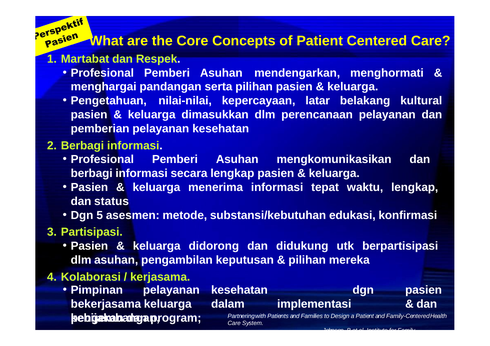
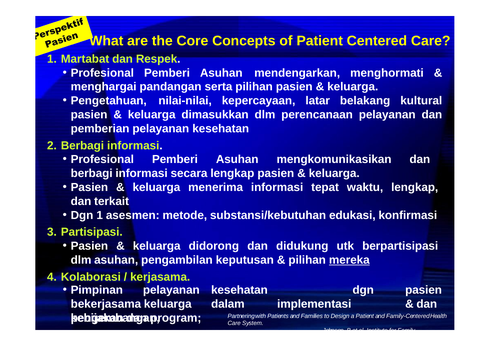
status: status -> terkait
Dgn 5: 5 -> 1
mereka underline: none -> present
